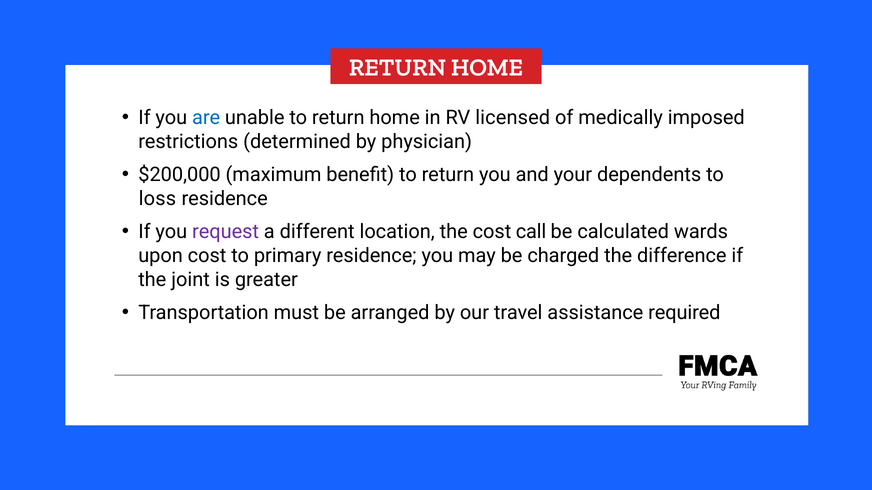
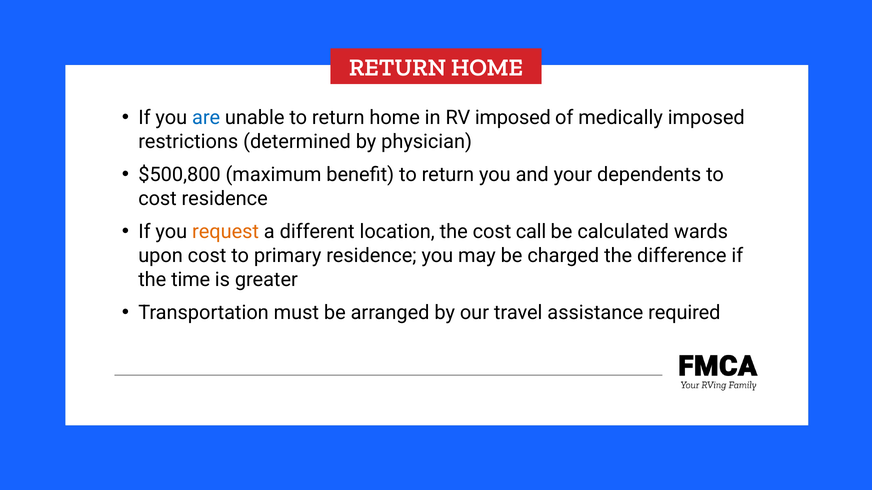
RV licensed: licensed -> imposed
$200,000: $200,000 -> $500,800
loss at (157, 199): loss -> cost
request colour: purple -> orange
joint: joint -> time
